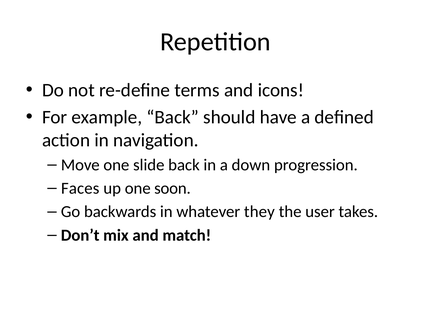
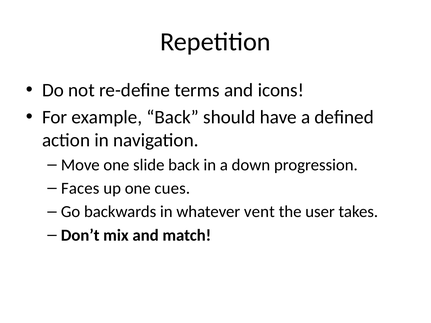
soon: soon -> cues
they: they -> vent
